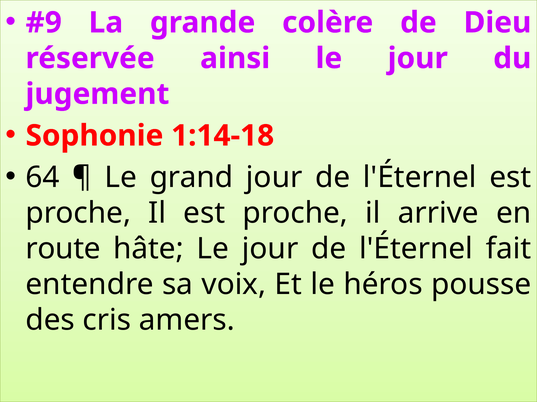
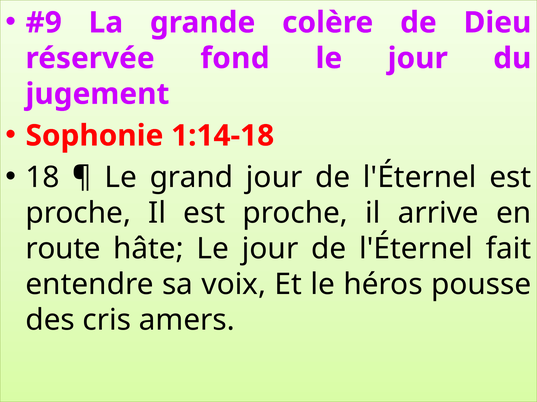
ainsi: ainsi -> fond
64: 64 -> 18
